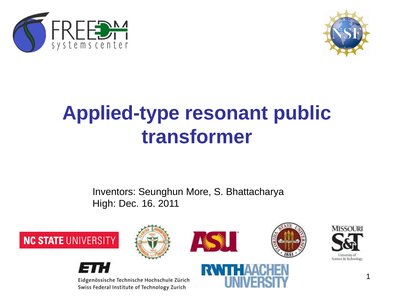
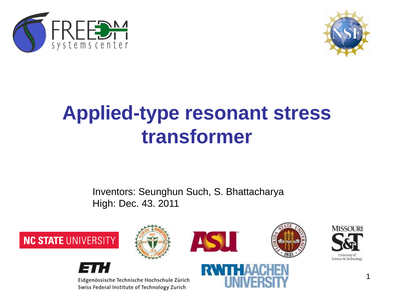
public: public -> stress
More: More -> Such
16: 16 -> 43
